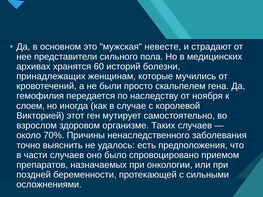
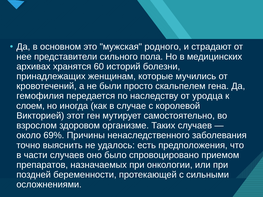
невесте: невесте -> родного
ноября: ноября -> уродца
70%: 70% -> 69%
